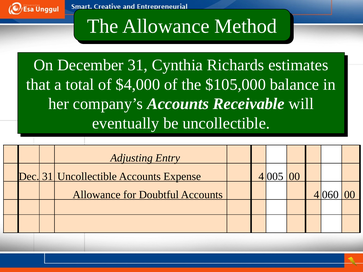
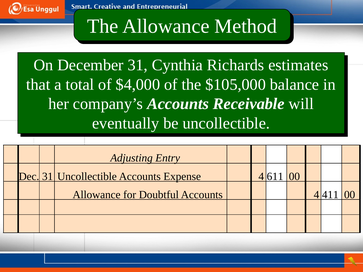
005: 005 -> 611
060: 060 -> 411
